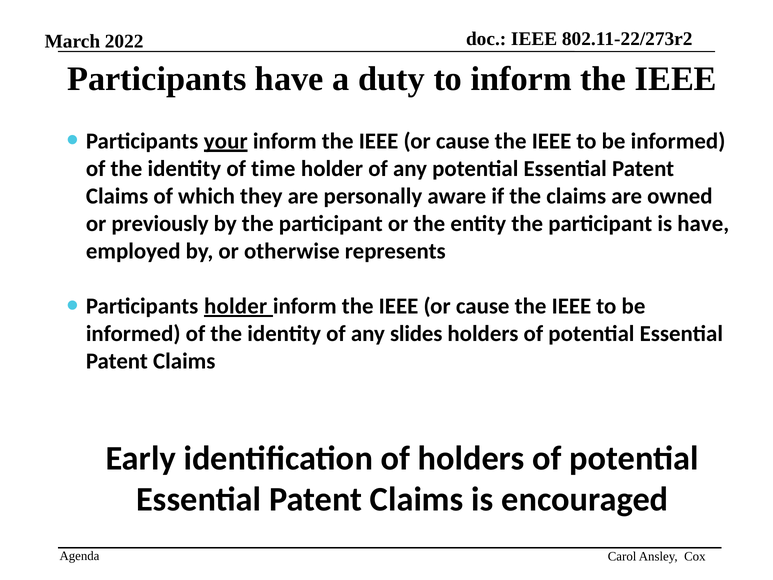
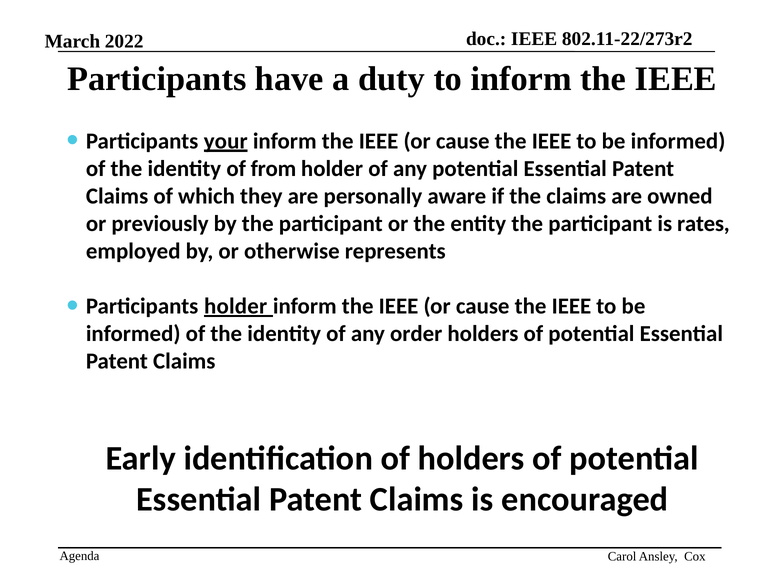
time: time -> from
is have: have -> rates
slides: slides -> order
